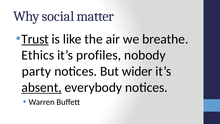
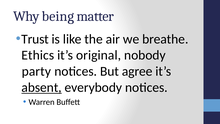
social: social -> being
Trust underline: present -> none
profiles: profiles -> original
wider: wider -> agree
